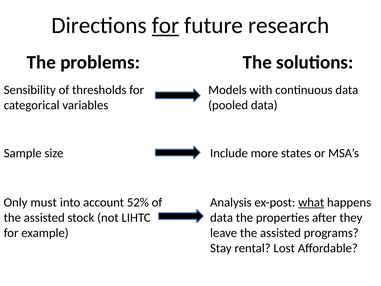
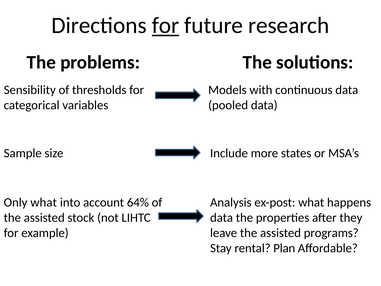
Only must: must -> what
52%: 52% -> 64%
what at (311, 202) underline: present -> none
Lost: Lost -> Plan
